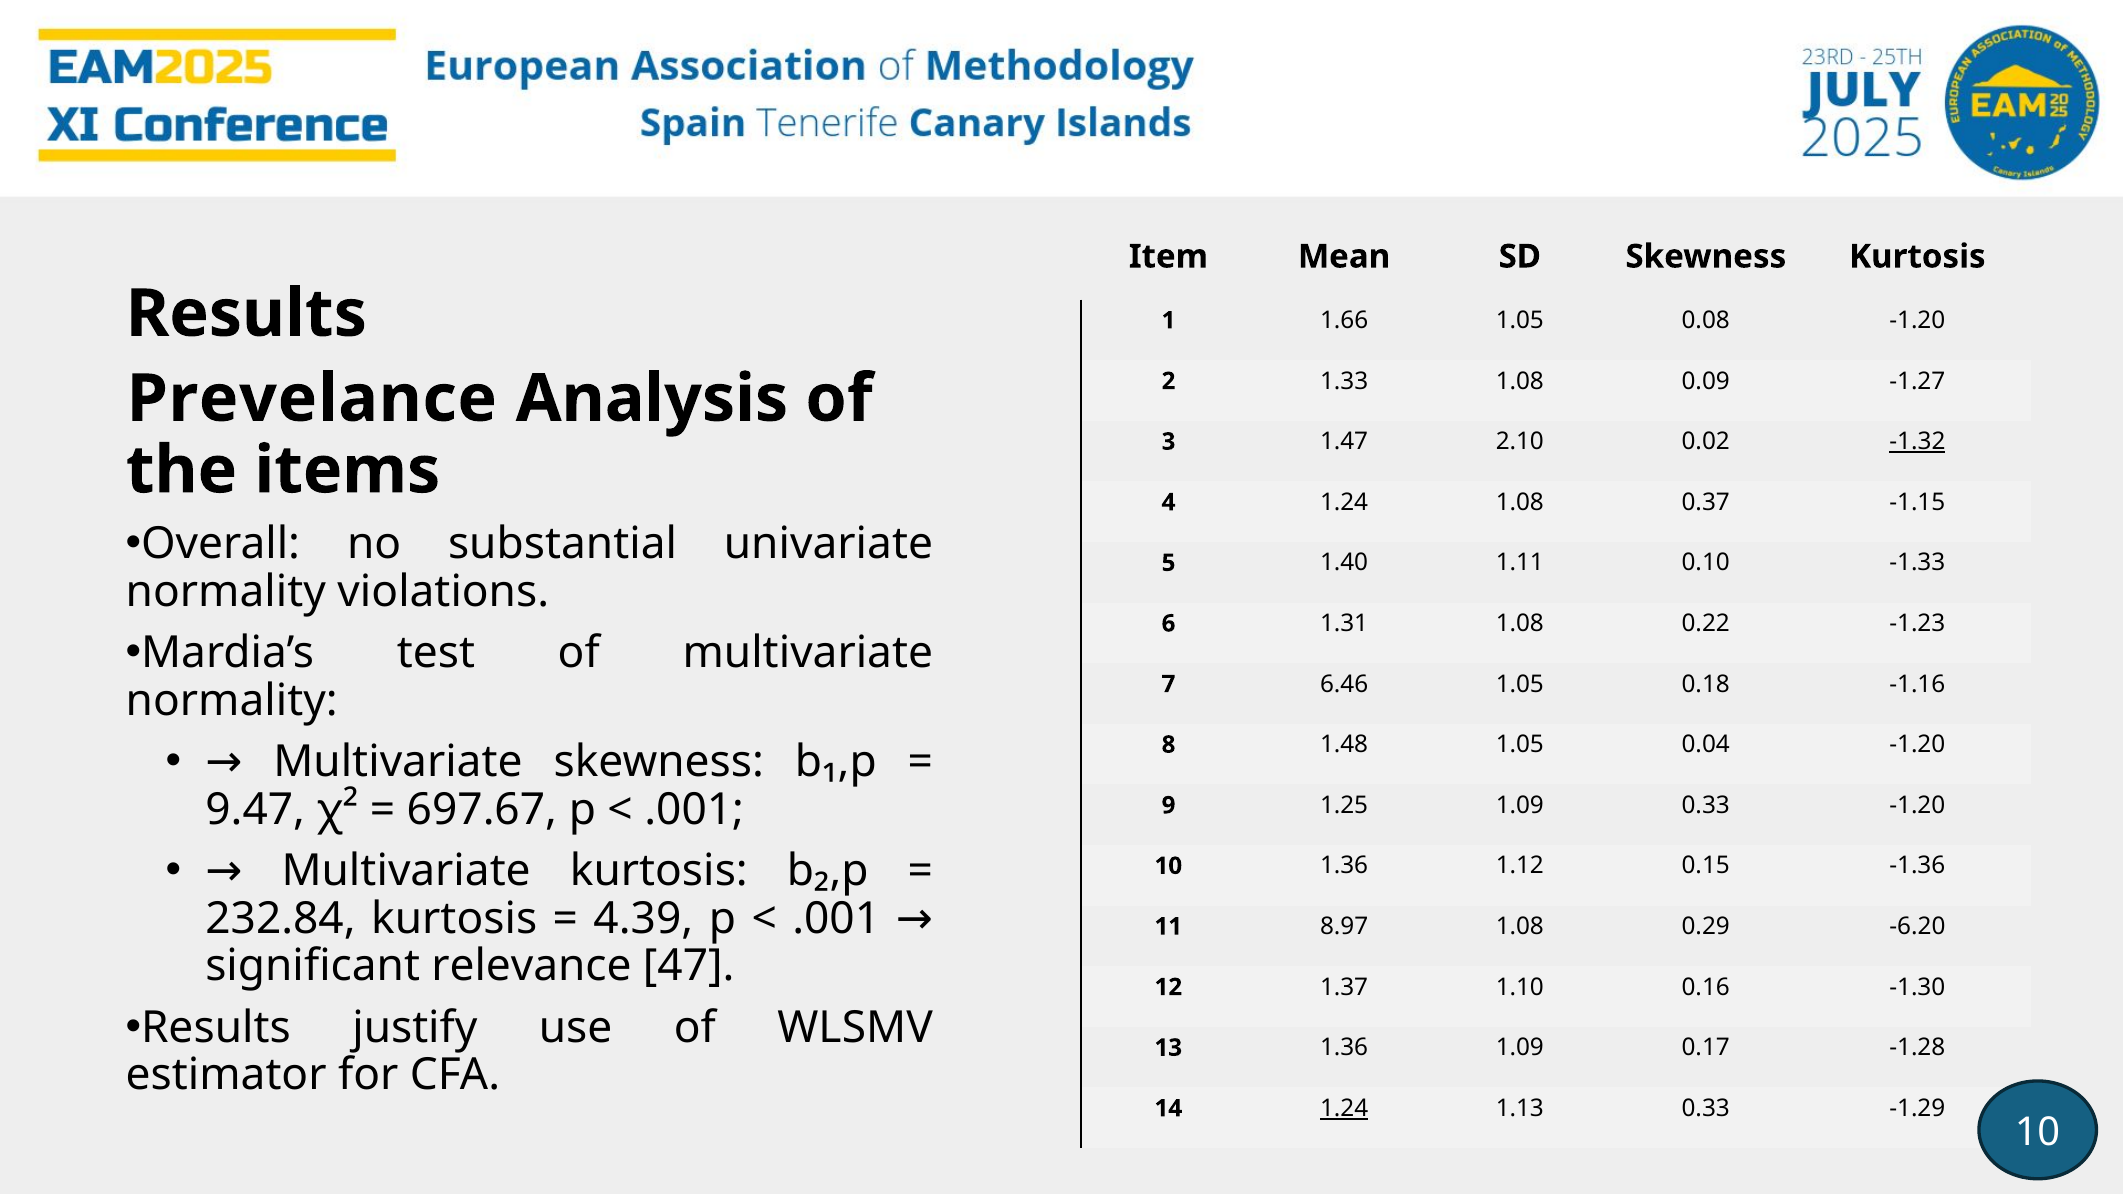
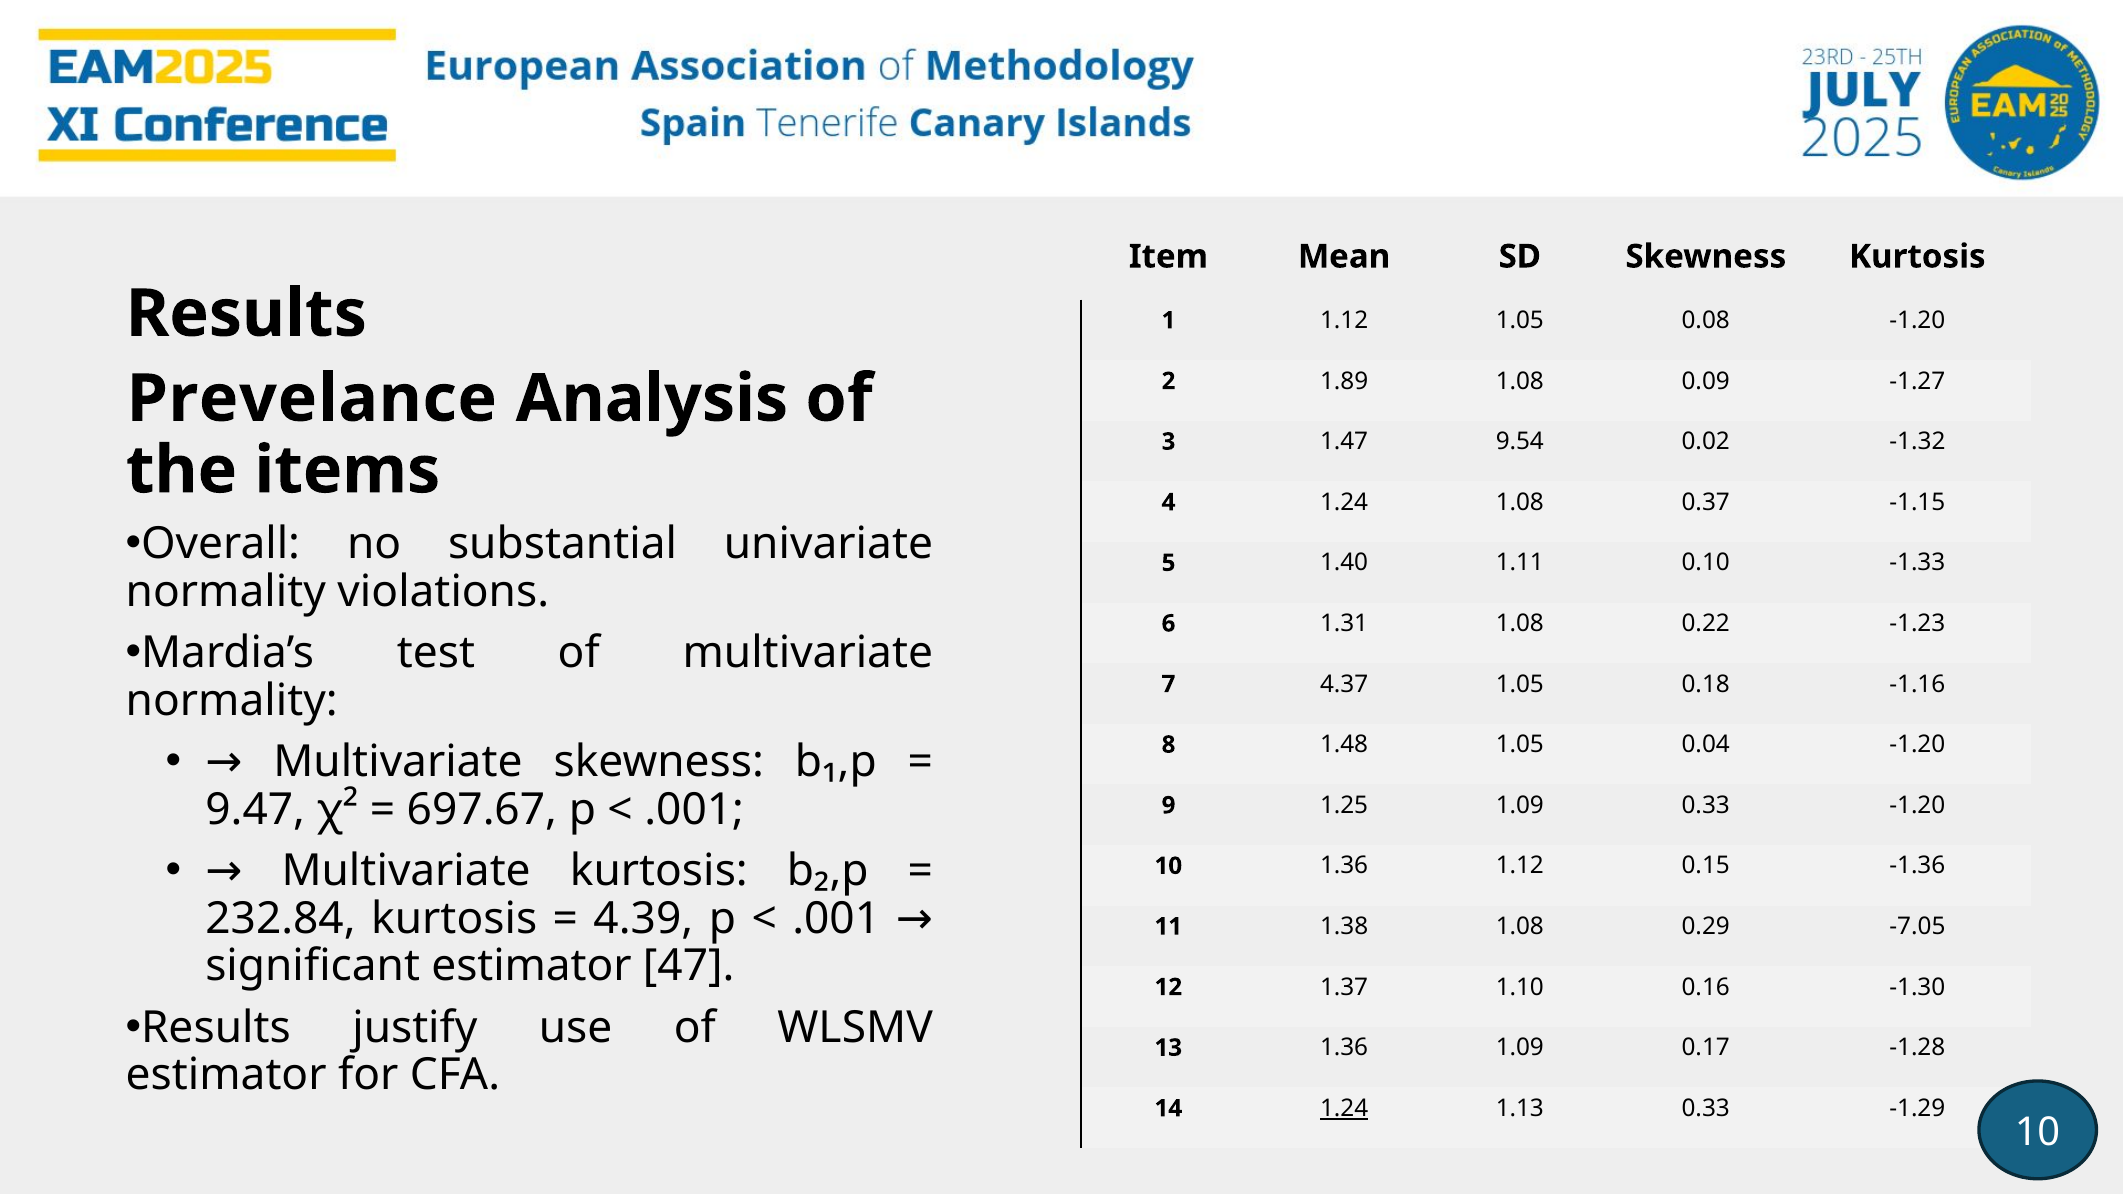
1 1.66: 1.66 -> 1.12
1.33: 1.33 -> 1.89
2.10: 2.10 -> 9.54
-1.32 underline: present -> none
6.46: 6.46 -> 4.37
8.97: 8.97 -> 1.38
-6.20: -6.20 -> -7.05
significant relevance: relevance -> estimator
